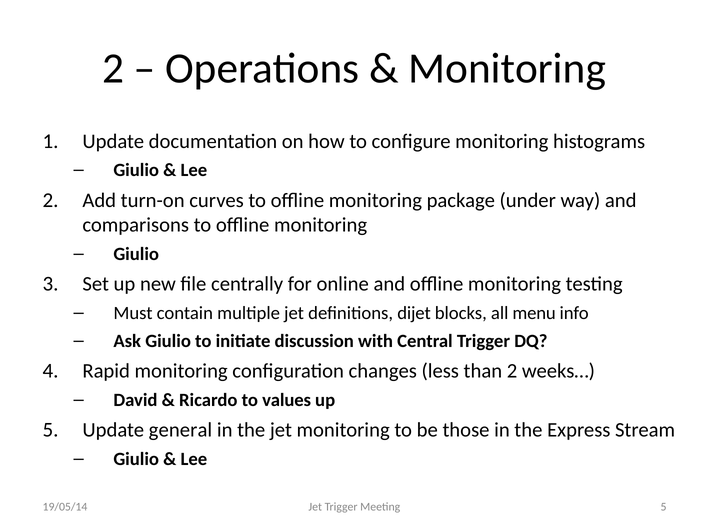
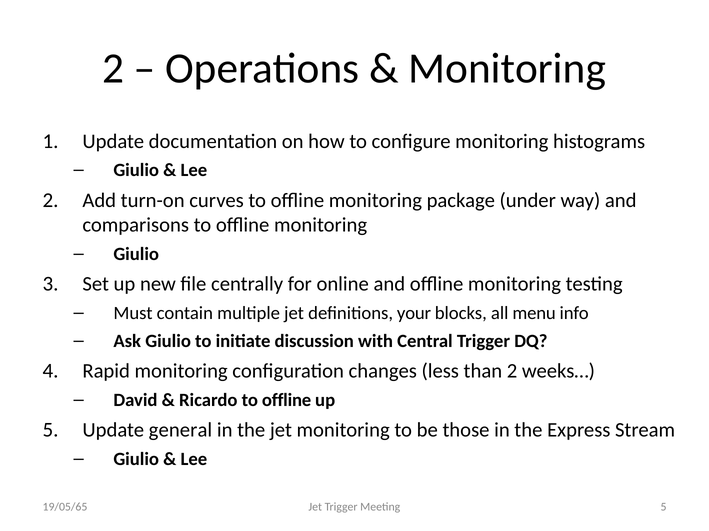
dijet: dijet -> your
Ricardo to values: values -> offline
19/05/14: 19/05/14 -> 19/05/65
